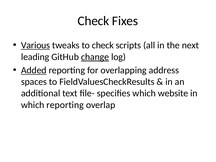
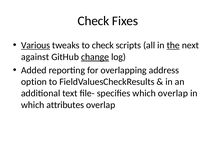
the underline: none -> present
leading: leading -> against
Added underline: present -> none
spaces: spaces -> option
which website: website -> overlap
which reporting: reporting -> attributes
